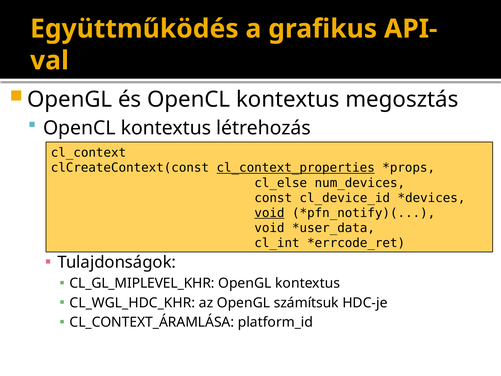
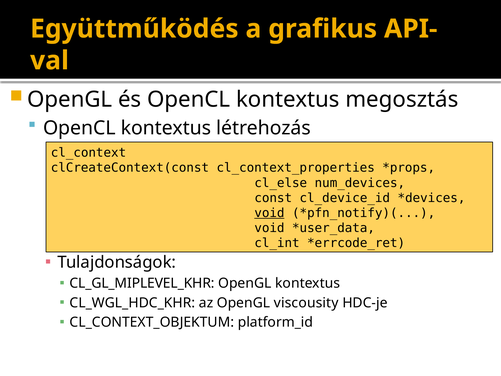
cl_context_properties underline: present -> none
számítsuk: számítsuk -> viscousity
CL_CONTEXT_ÁRAMLÁSA: CL_CONTEXT_ÁRAMLÁSA -> CL_CONTEXT_OBJEKTUM
